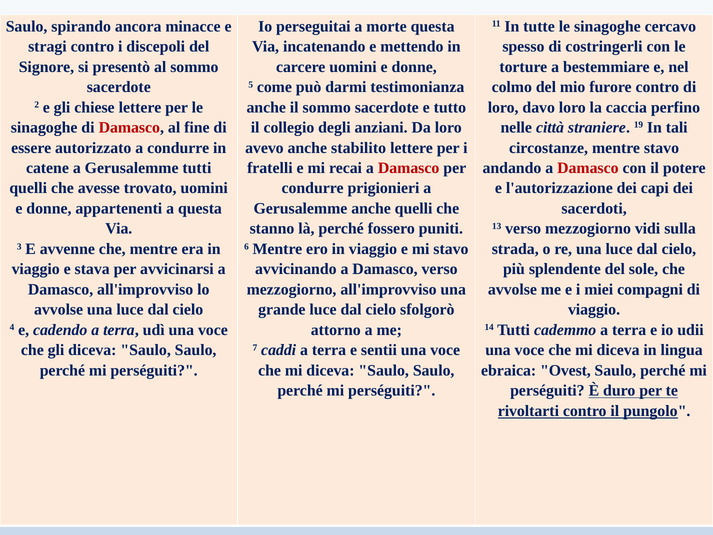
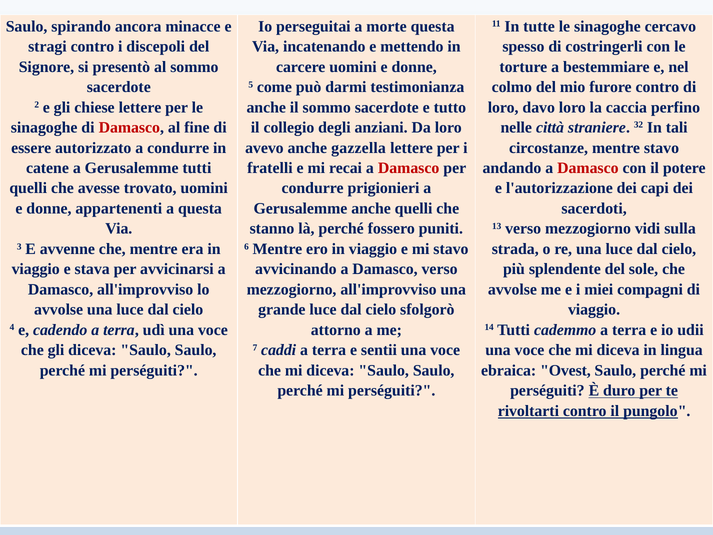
19: 19 -> 32
stabilito: stabilito -> gazzella
